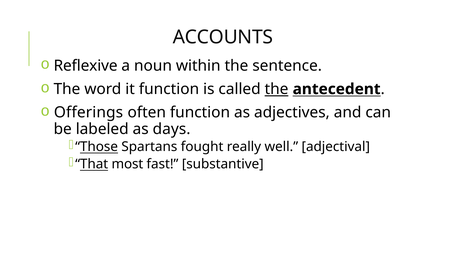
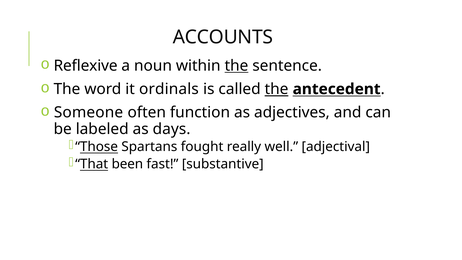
the at (236, 66) underline: none -> present
it function: function -> ordinals
Offerings: Offerings -> Someone
most: most -> been
